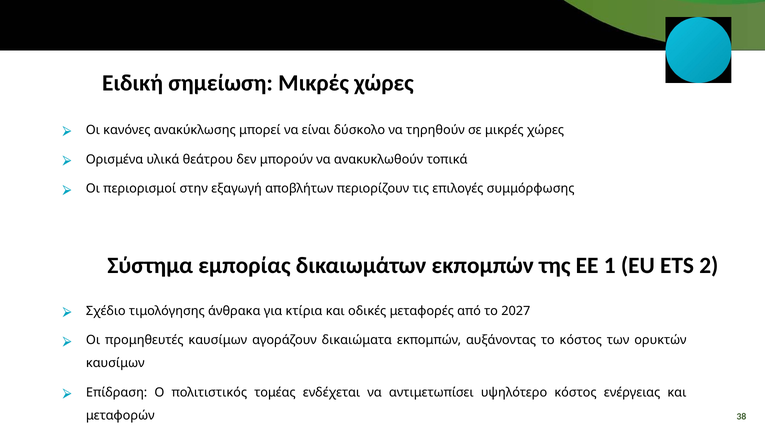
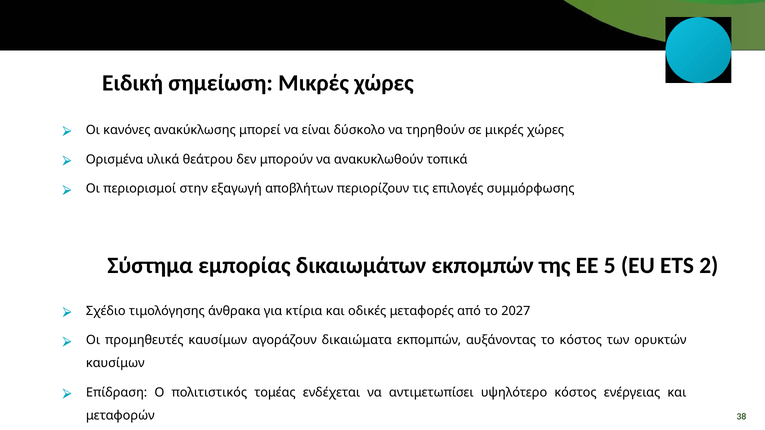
1: 1 -> 5
